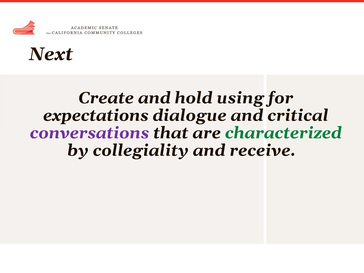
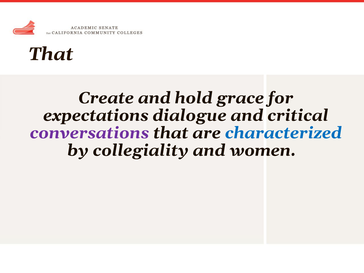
Next at (51, 54): Next -> That
using: using -> grace
characterized colour: green -> blue
receive: receive -> women
